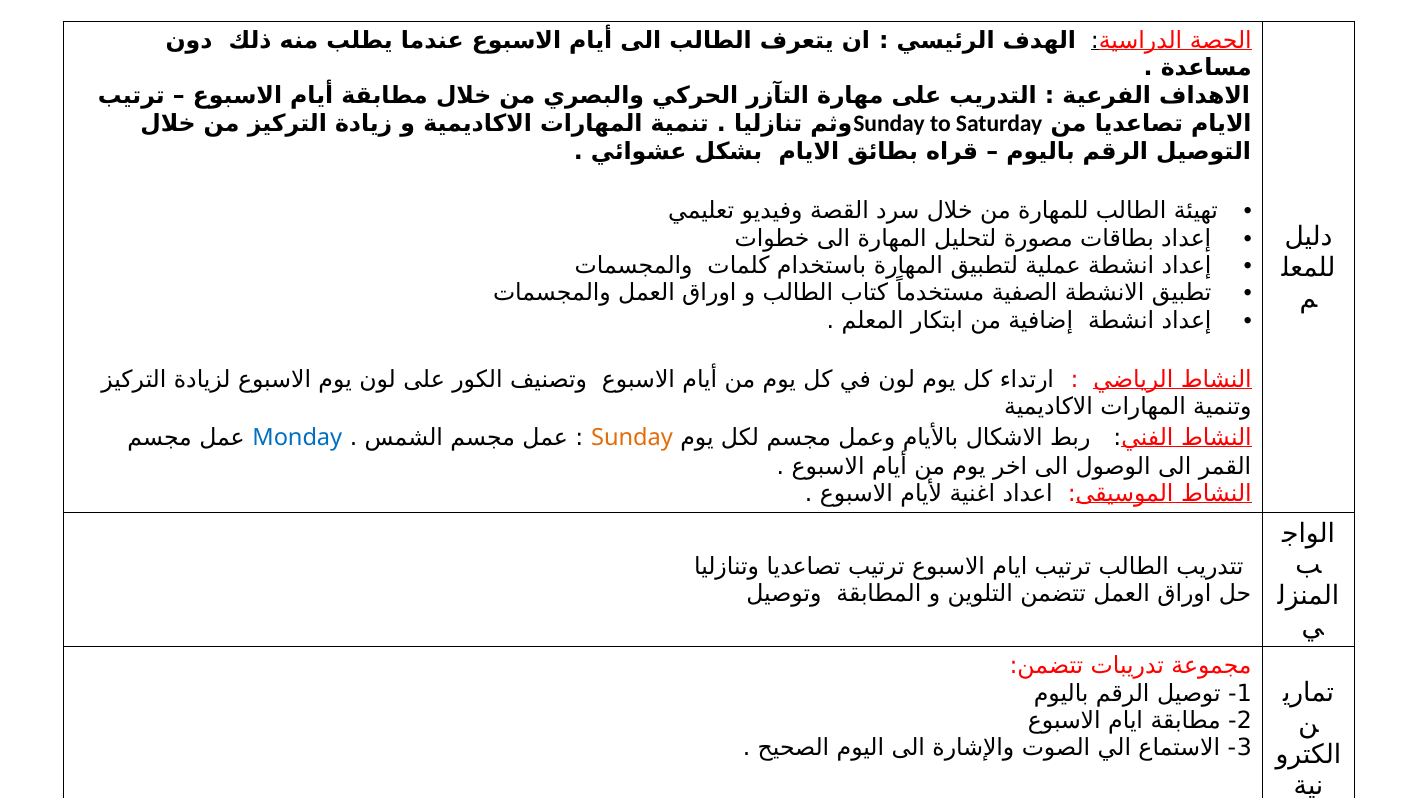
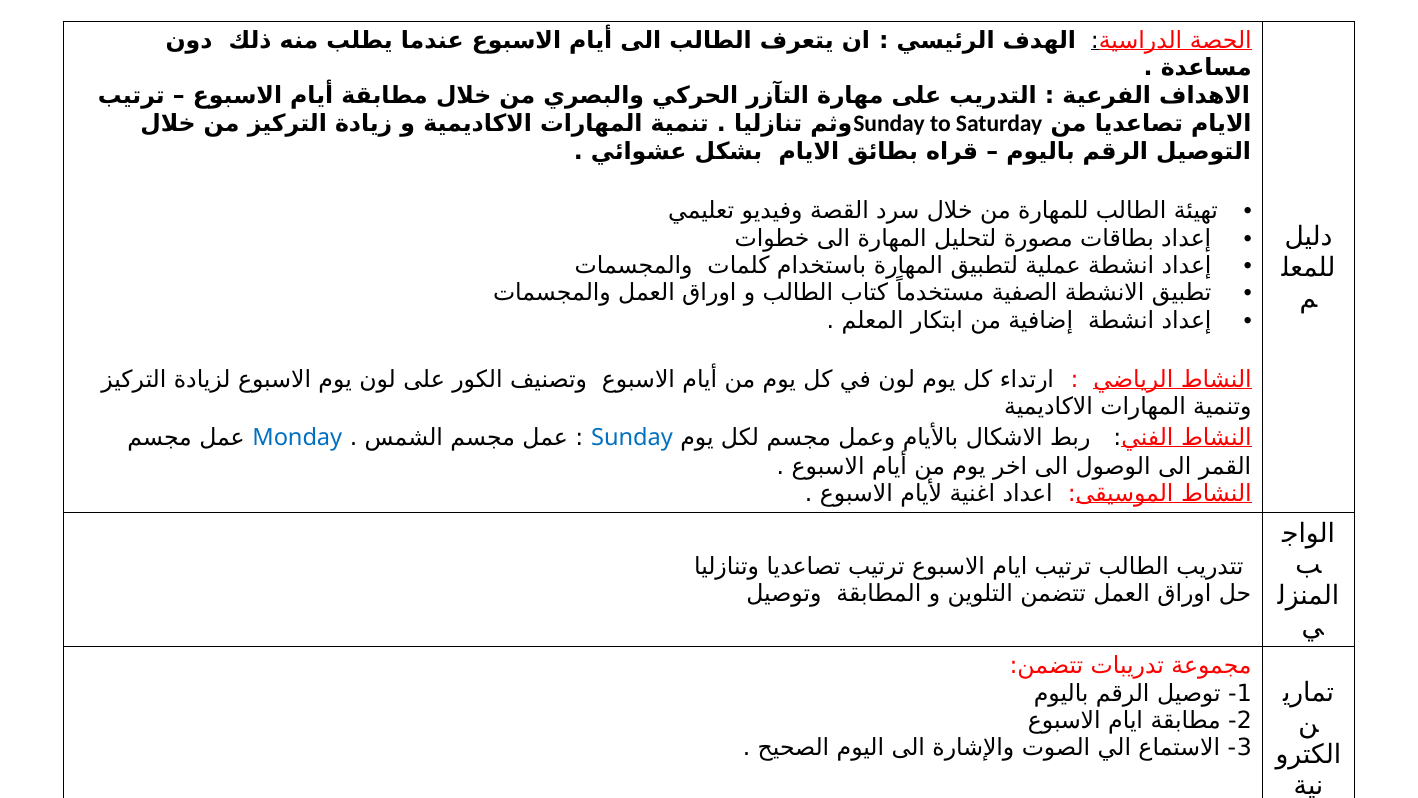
Sunday at (632, 438) colour: orange -> blue
